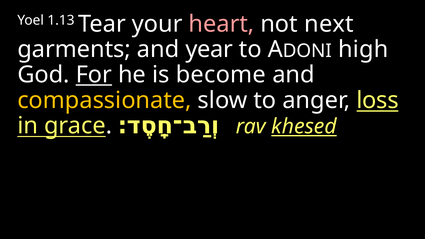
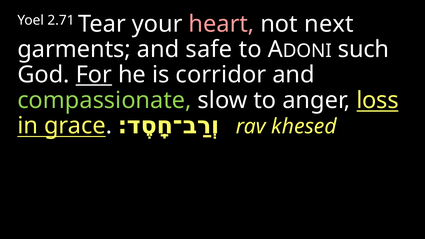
1.13: 1.13 -> 2.71
year: year -> safe
high: high -> such
become: become -> corridor
compassionate colour: yellow -> light green
khesed underline: present -> none
